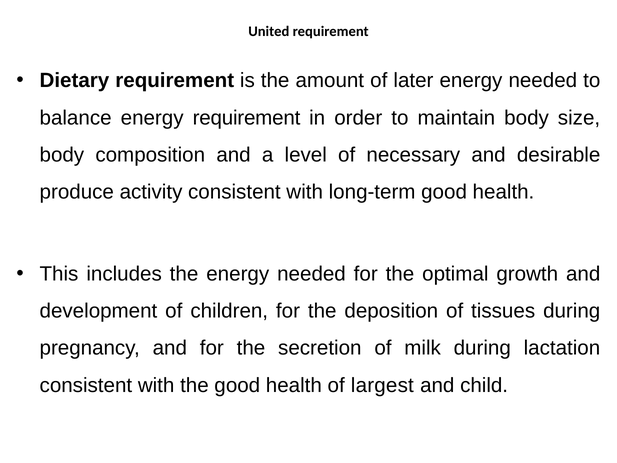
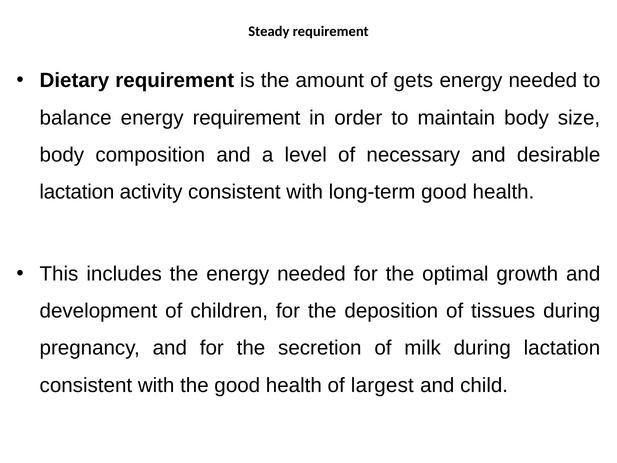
United: United -> Steady
later: later -> gets
produce at (77, 192): produce -> lactation
